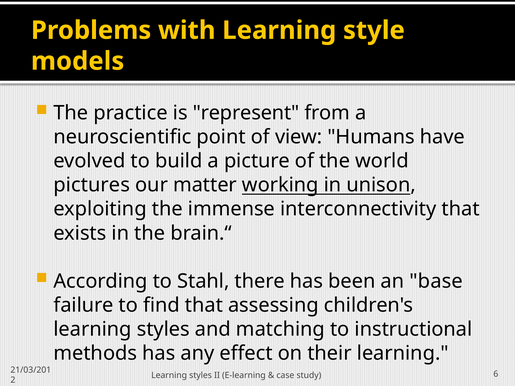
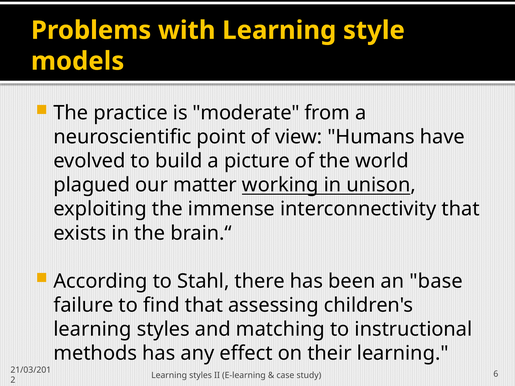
represent: represent -> moderate
pictures: pictures -> plagued
